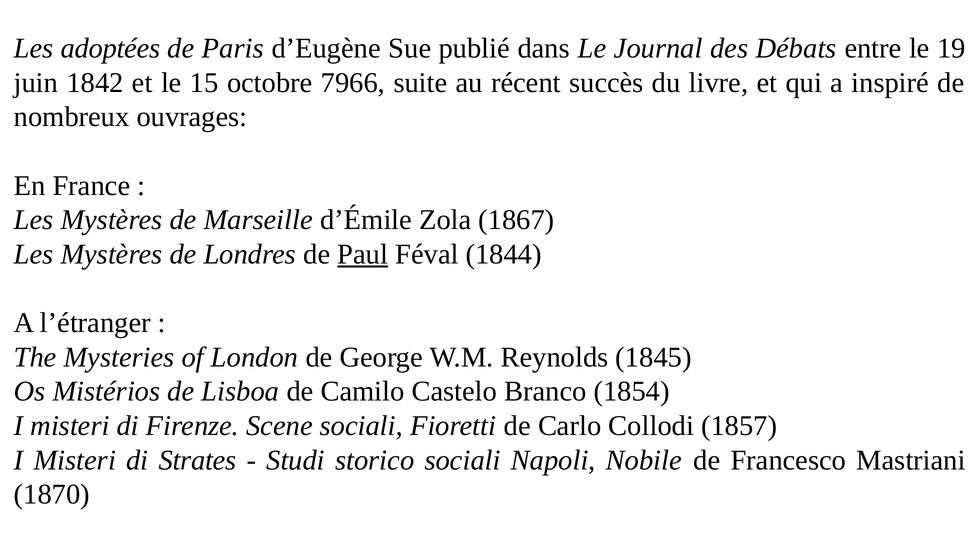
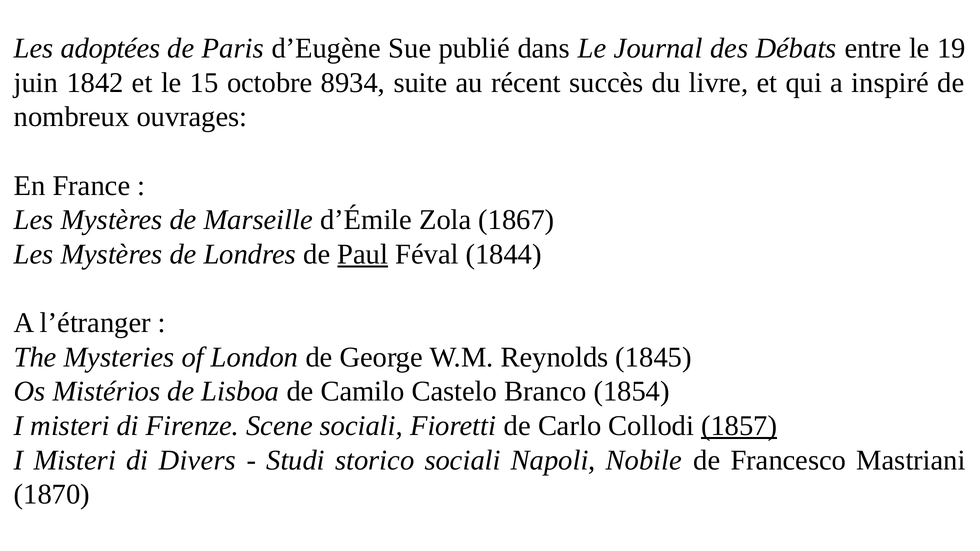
7966: 7966 -> 8934
1857 underline: none -> present
Strates: Strates -> Divers
